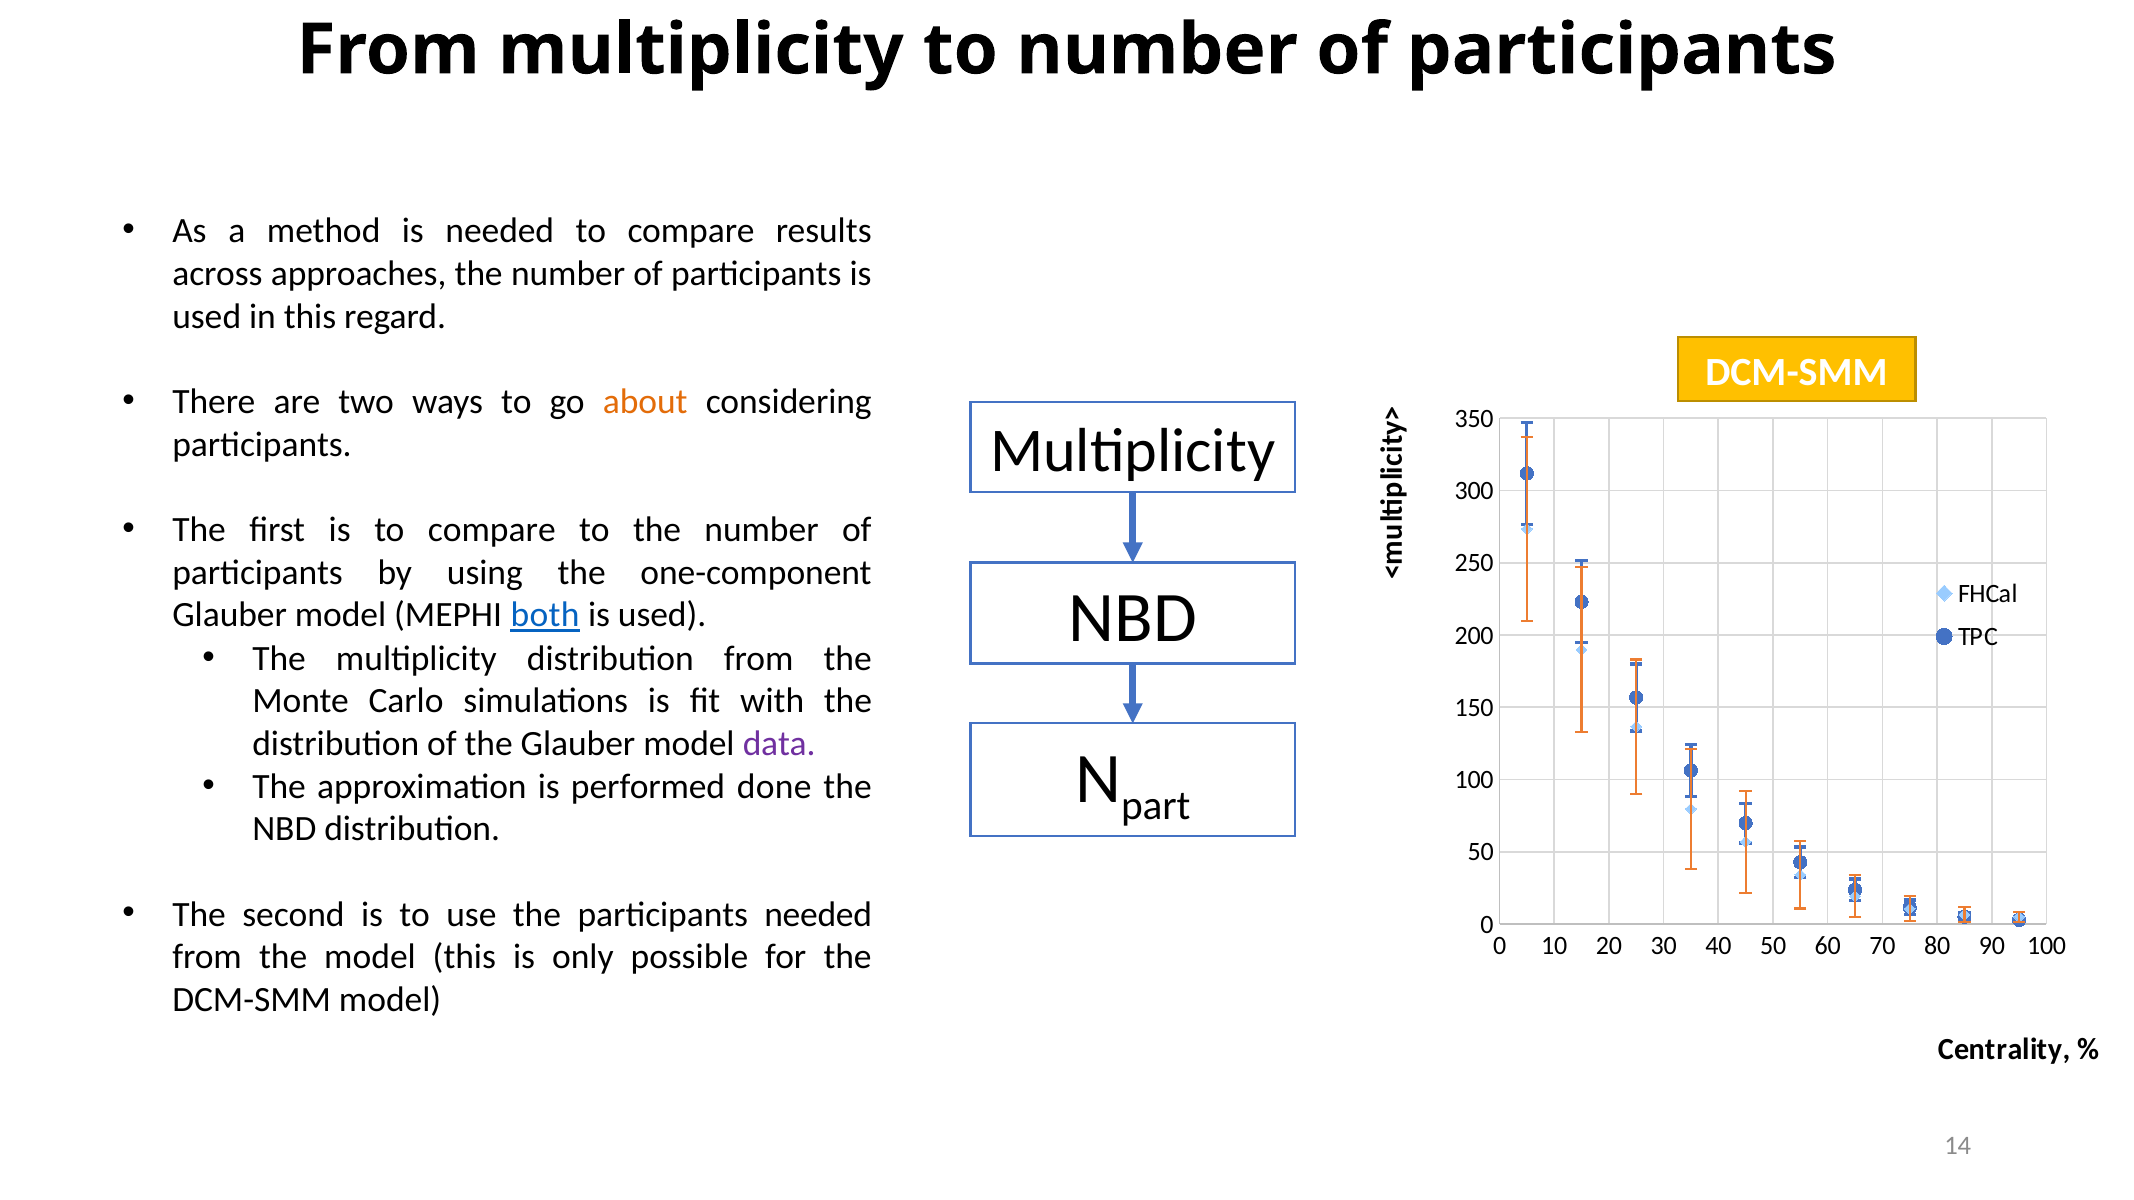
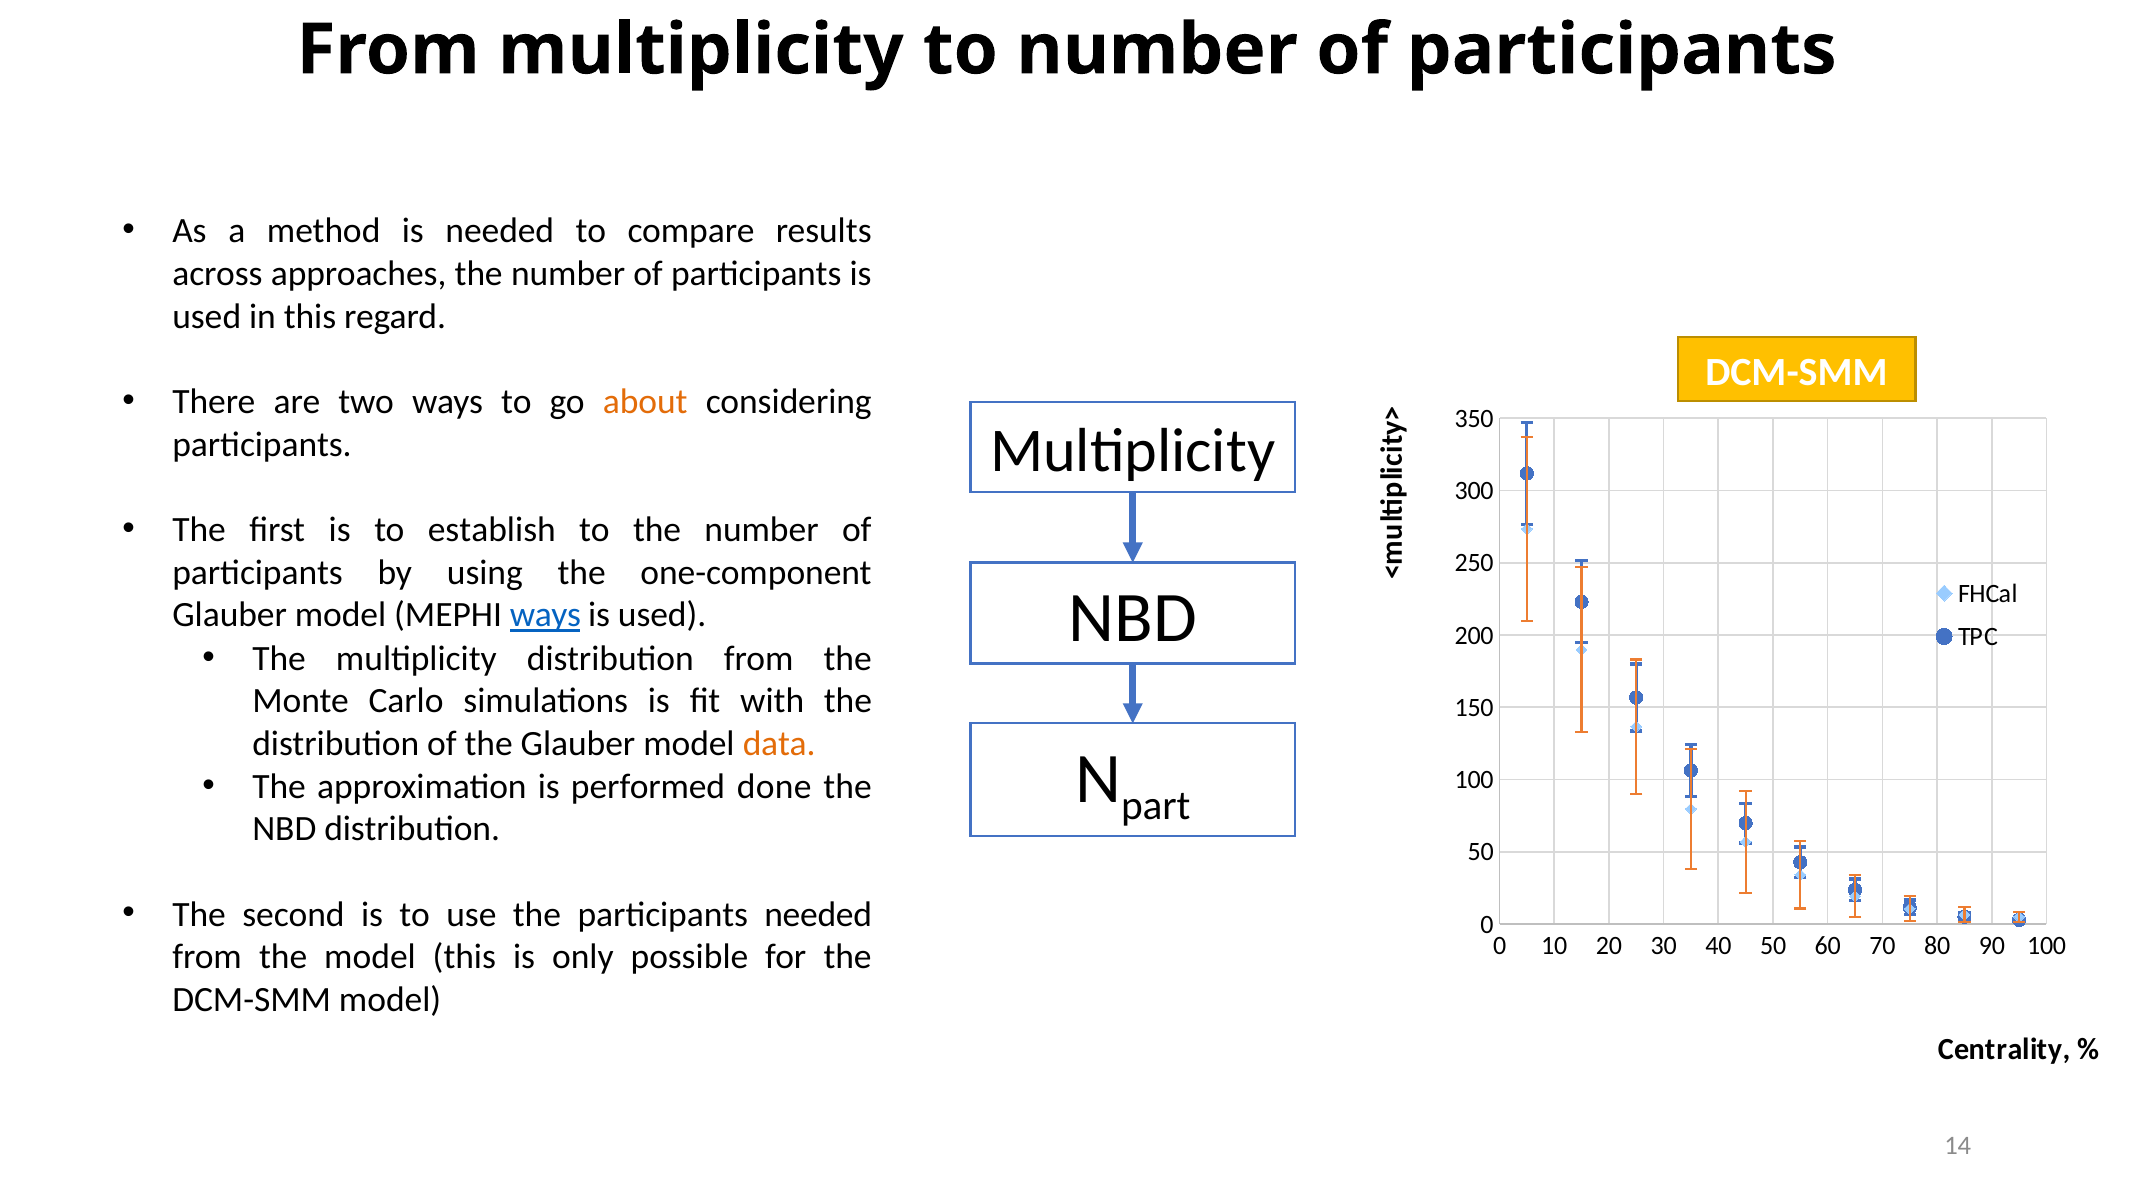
is to compare: compare -> establish
MEPHI both: both -> ways
data colour: purple -> orange
